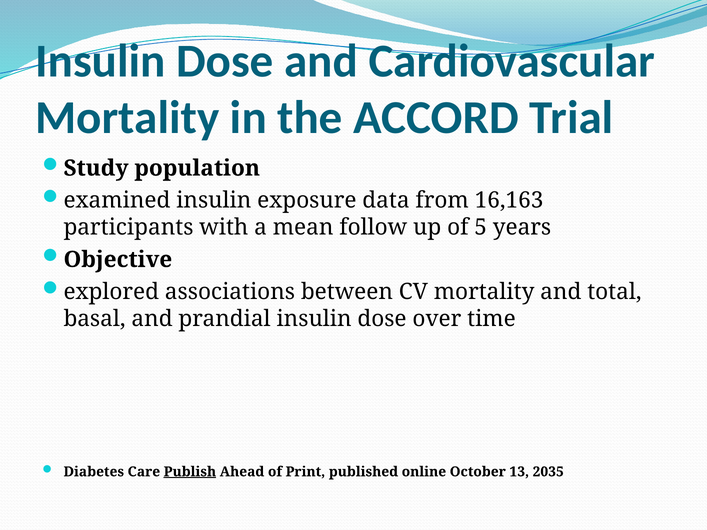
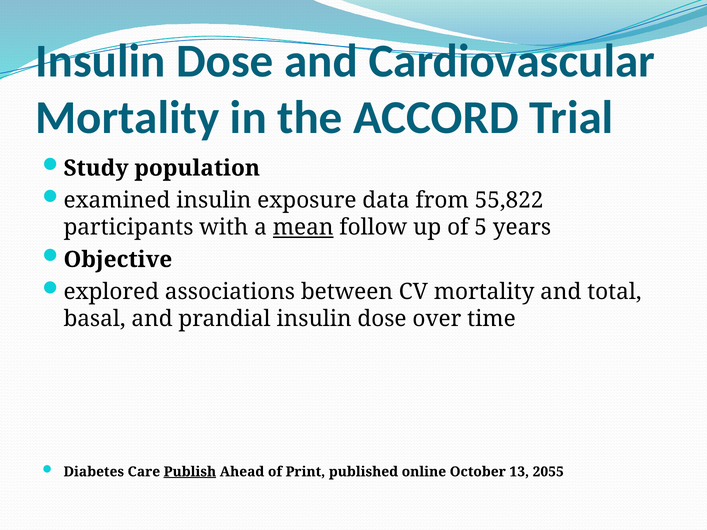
16,163: 16,163 -> 55,822
mean underline: none -> present
2035: 2035 -> 2055
